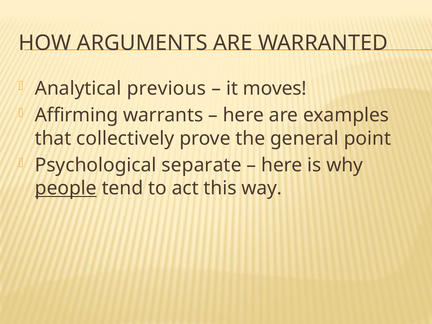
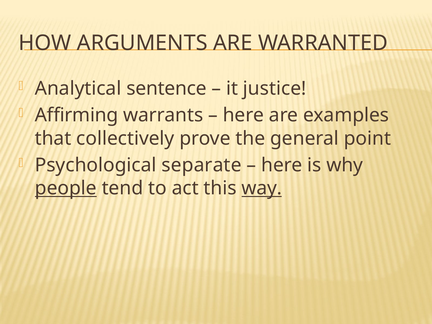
previous: previous -> sentence
moves: moves -> justice
way underline: none -> present
